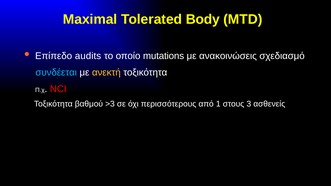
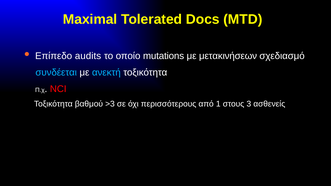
Body: Body -> Docs
ανακοινώσεις: ανακοινώσεις -> μετακινήσεων
ανεκτή colour: yellow -> light blue
